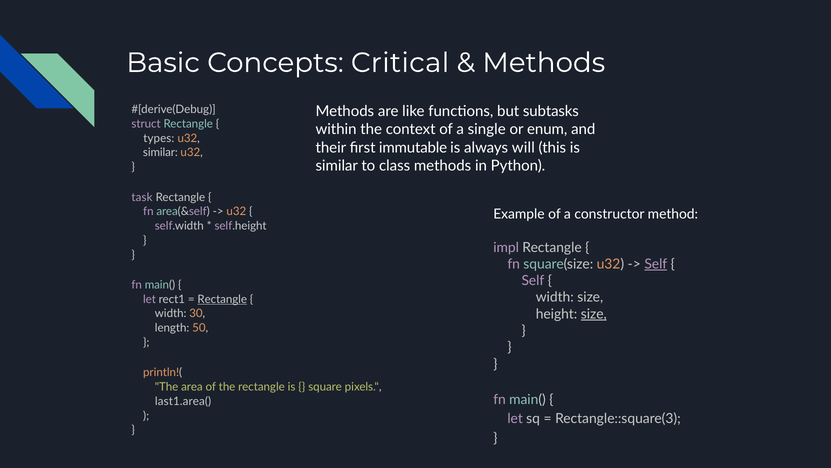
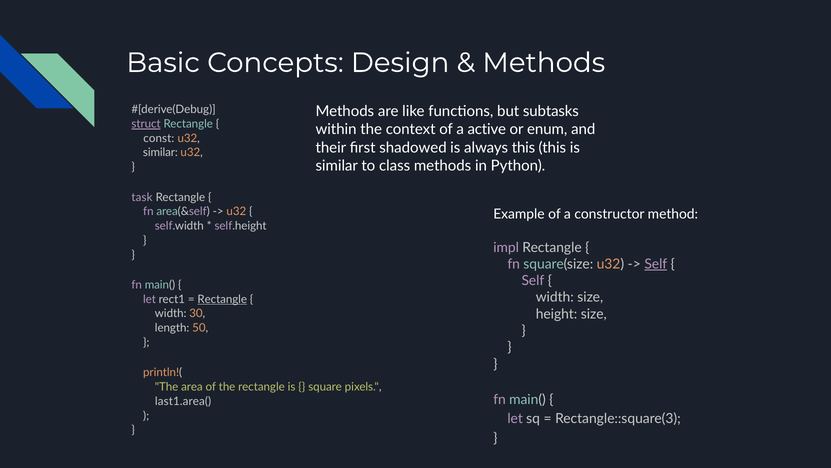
Critical: Critical -> Design
struct underline: none -> present
single: single -> active
types: types -> const
immutable: immutable -> shadowed
always will: will -> this
size at (594, 314) underline: present -> none
